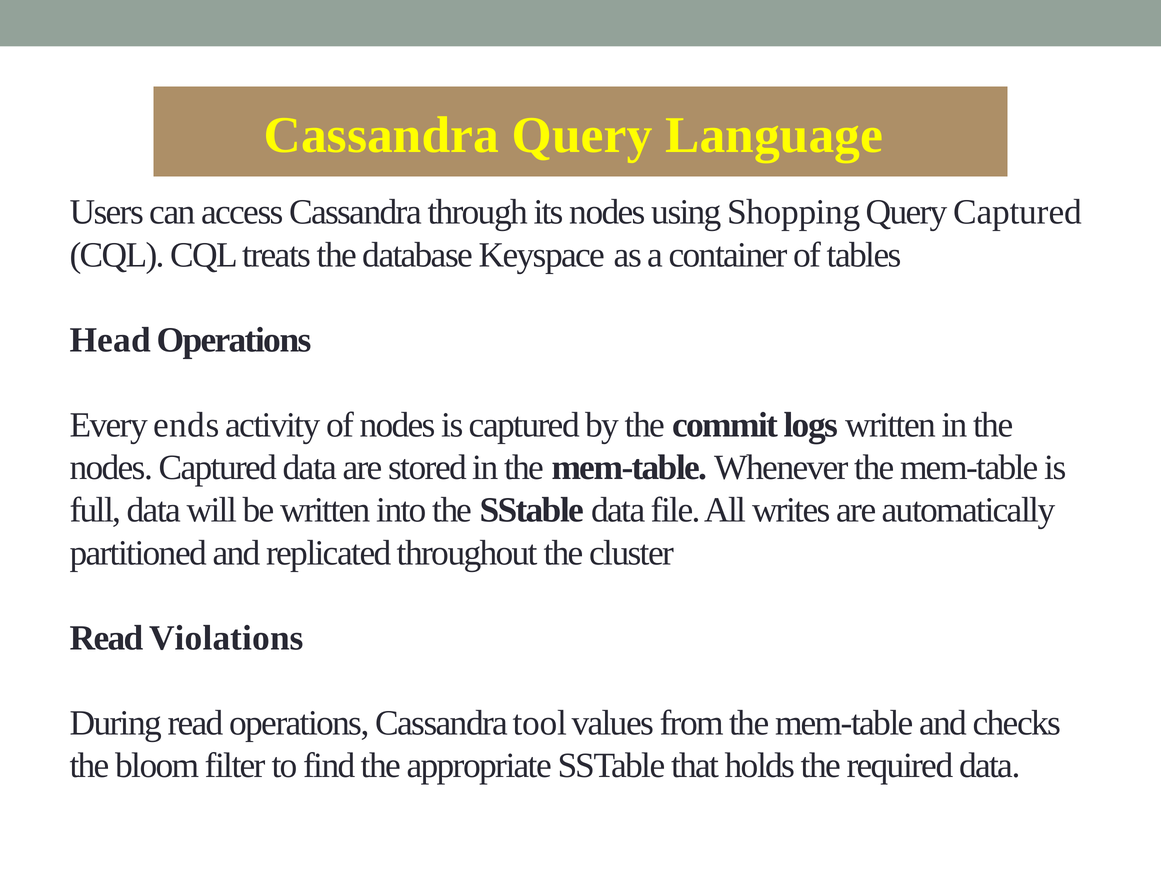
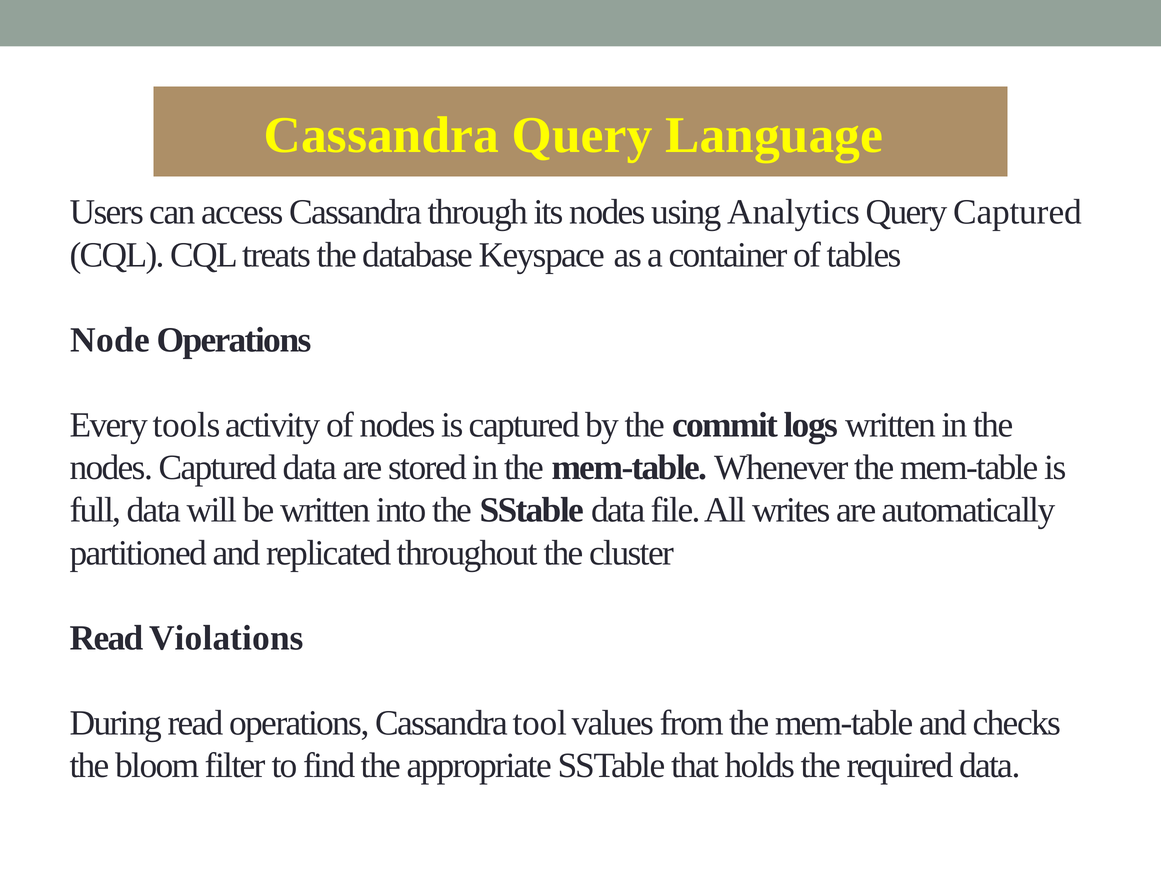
Shopping: Shopping -> Analytics
Head: Head -> Node
ends: ends -> tools
